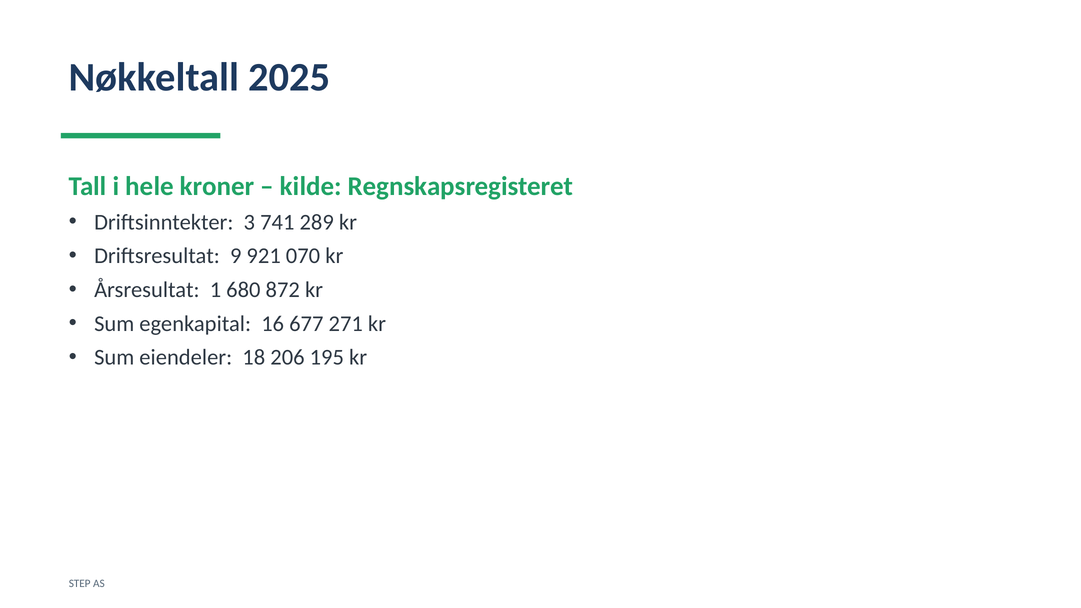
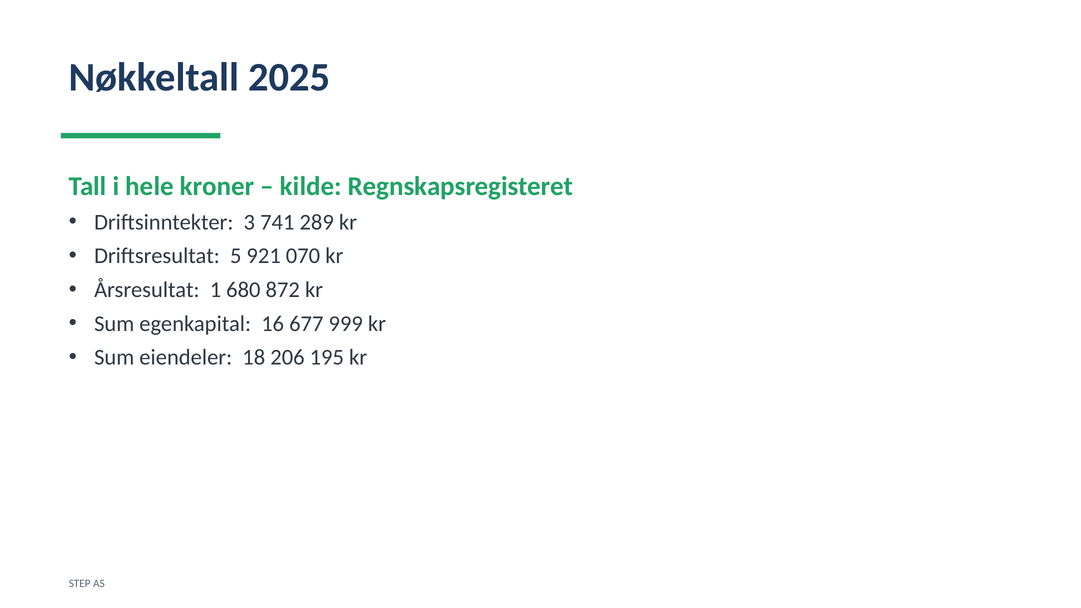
9: 9 -> 5
271: 271 -> 999
